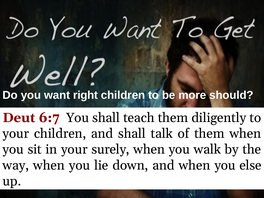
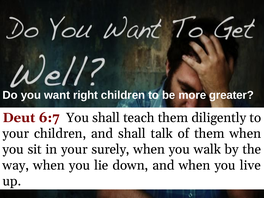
more should: should -> greater
else: else -> live
